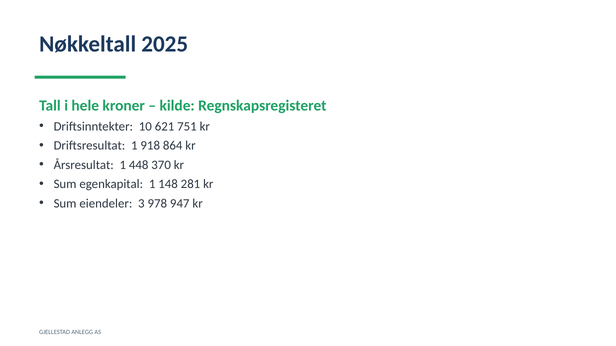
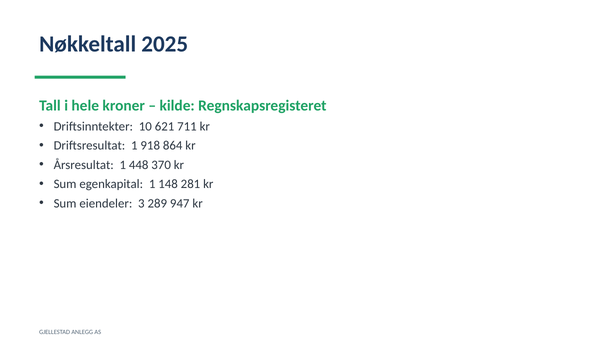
751: 751 -> 711
978: 978 -> 289
